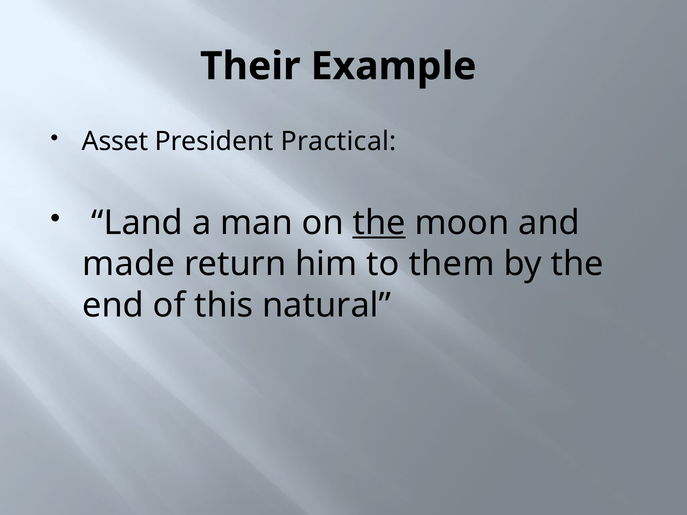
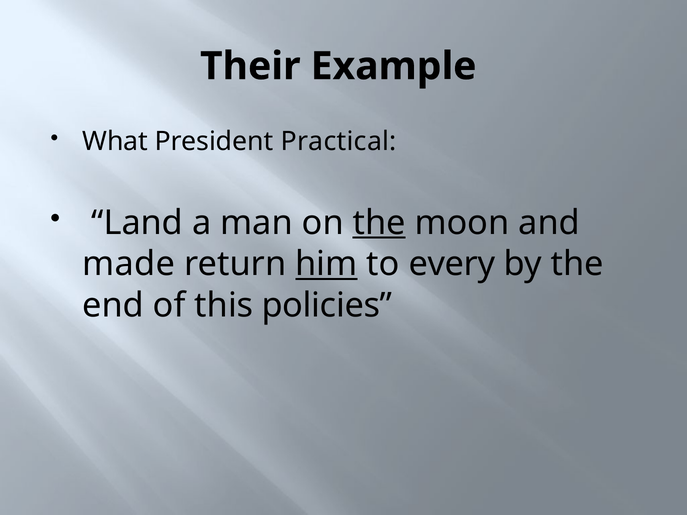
Asset: Asset -> What
him underline: none -> present
them: them -> every
natural: natural -> policies
